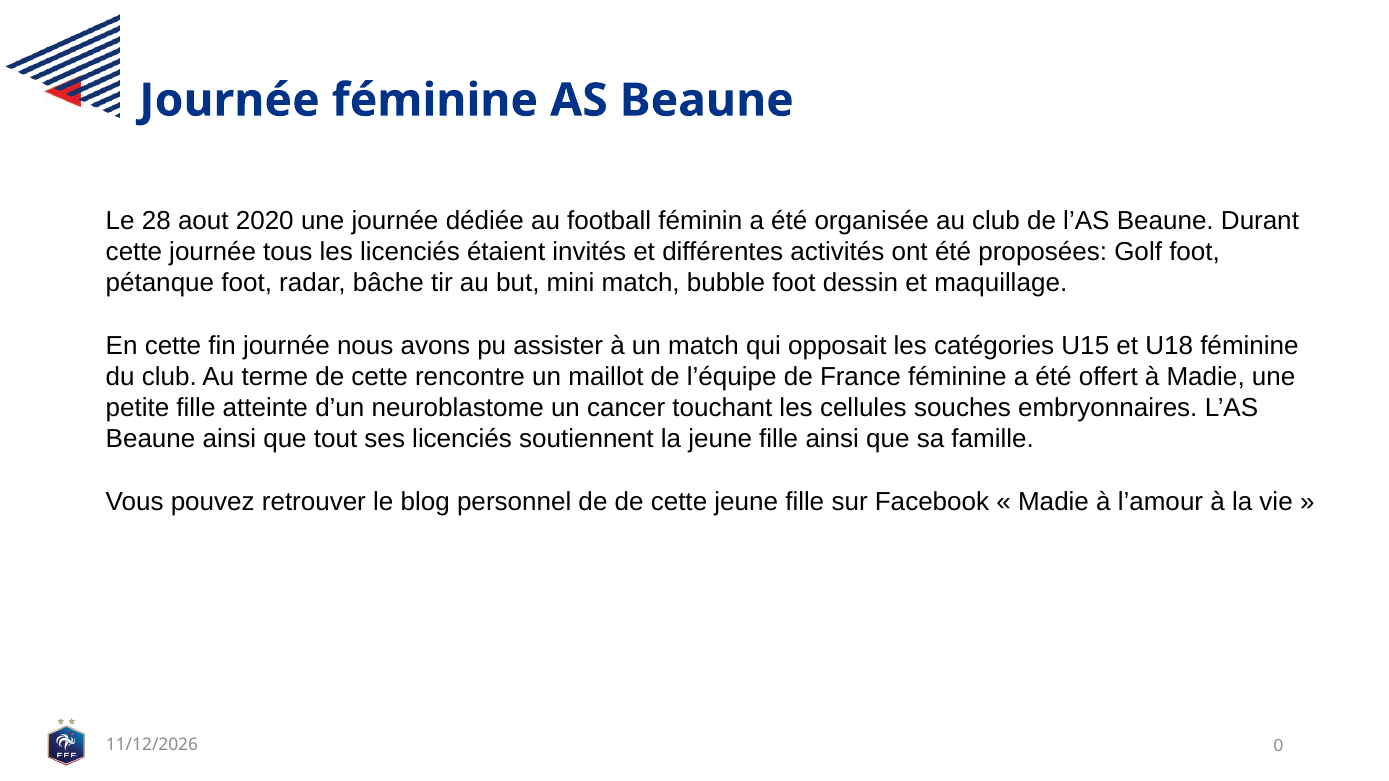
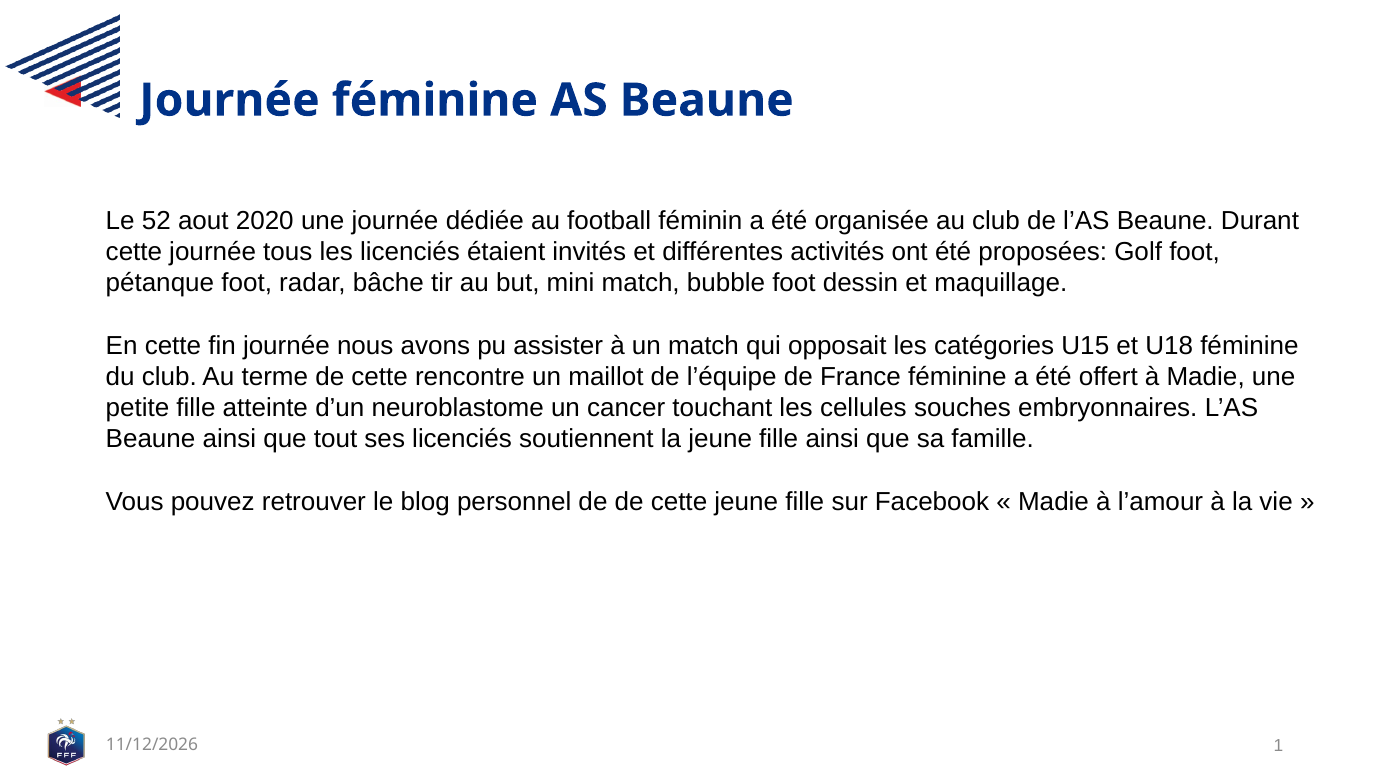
28: 28 -> 52
0: 0 -> 1
